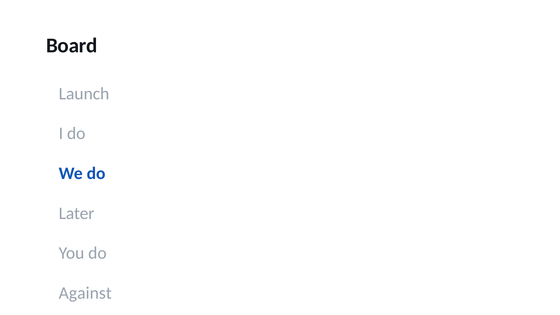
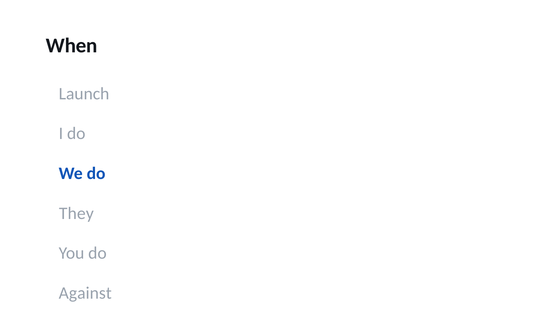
Board: Board -> When
Later: Later -> They
